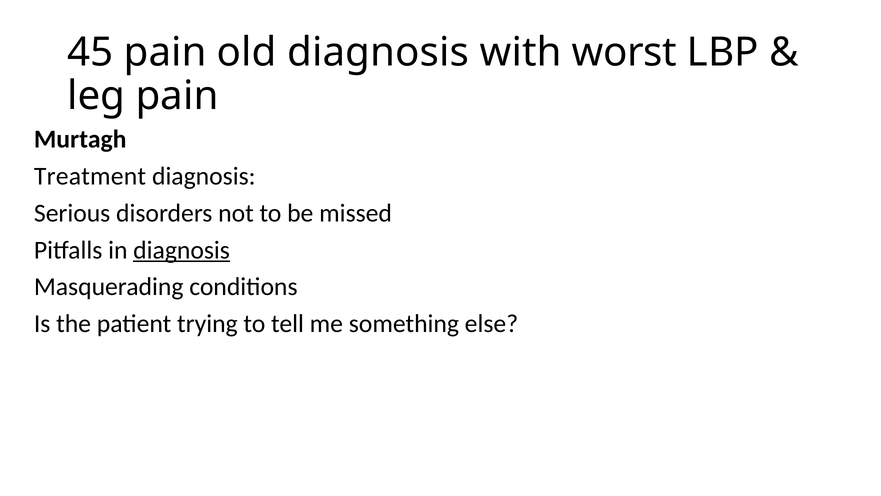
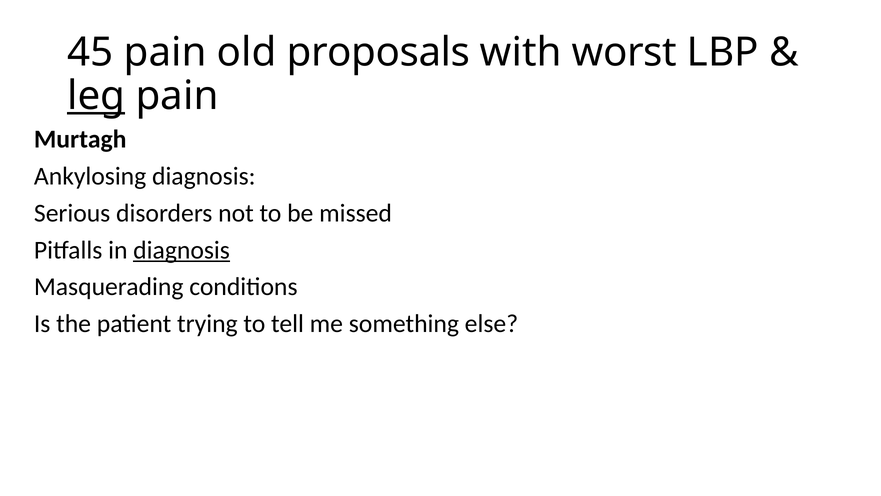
old diagnosis: diagnosis -> proposals
leg underline: none -> present
Treatment: Treatment -> Ankylosing
